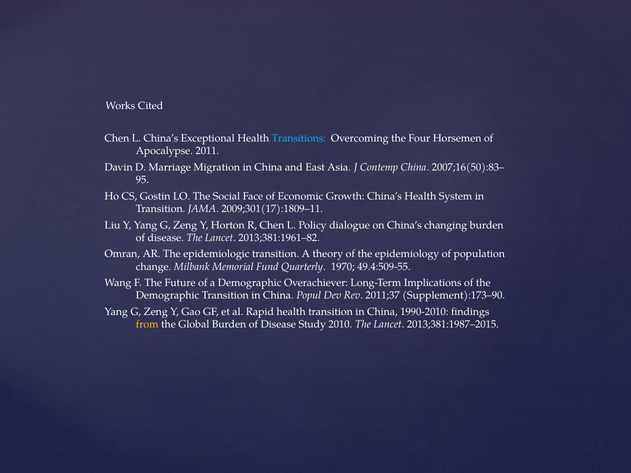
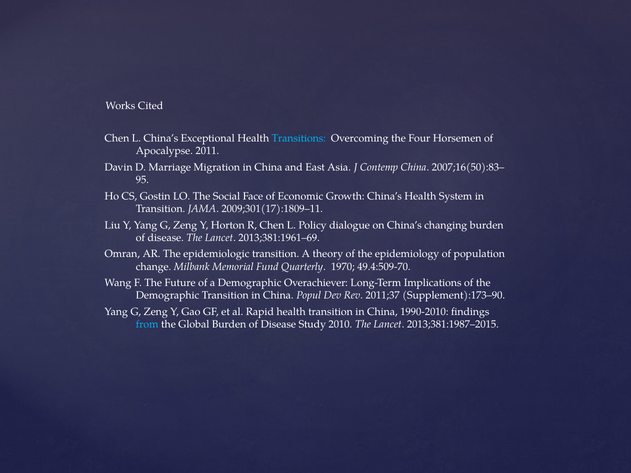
2013;381:1961–82: 2013;381:1961–82 -> 2013;381:1961–69
49.4:509-55: 49.4:509-55 -> 49.4:509-70
from colour: yellow -> light blue
